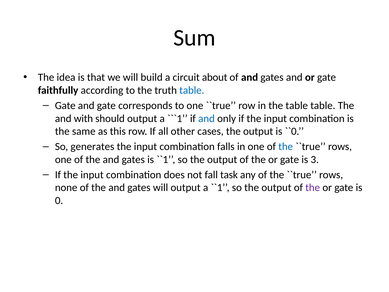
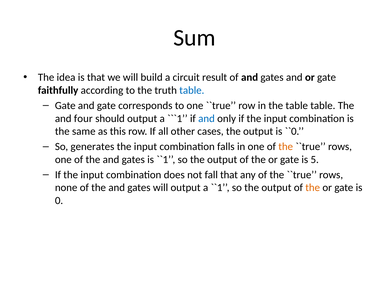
about: about -> result
with: with -> four
the at (286, 146) colour: blue -> orange
3: 3 -> 5
fall task: task -> that
the at (313, 188) colour: purple -> orange
